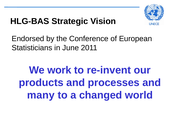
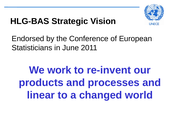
many: many -> linear
